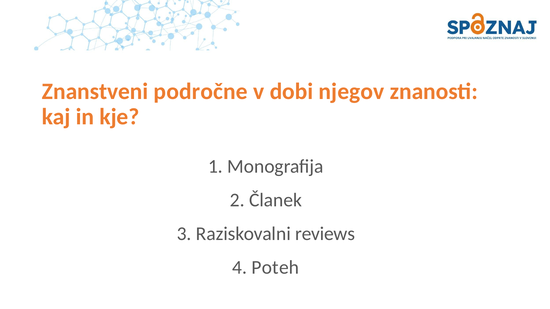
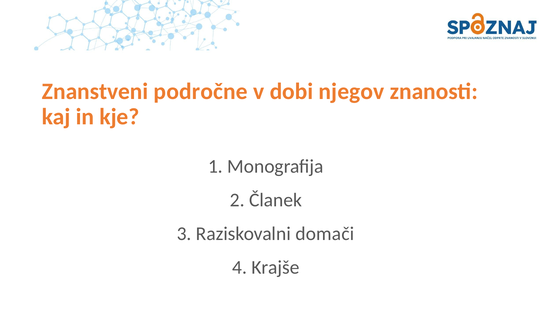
reviews: reviews -> domači
Poteh: Poteh -> Krajše
